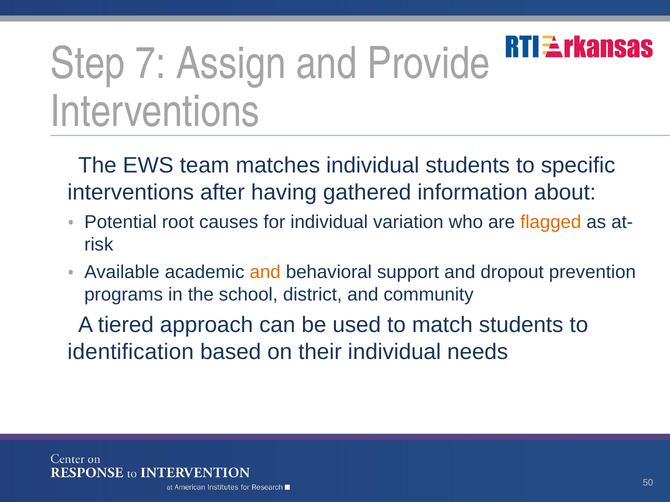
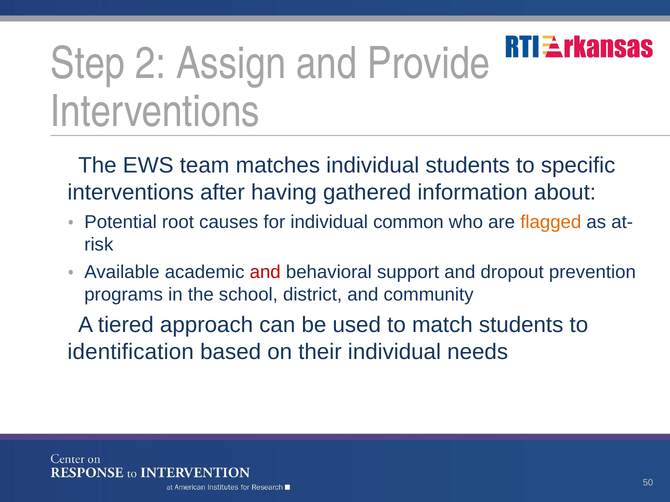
7: 7 -> 2
variation: variation -> common
and at (265, 273) colour: orange -> red
